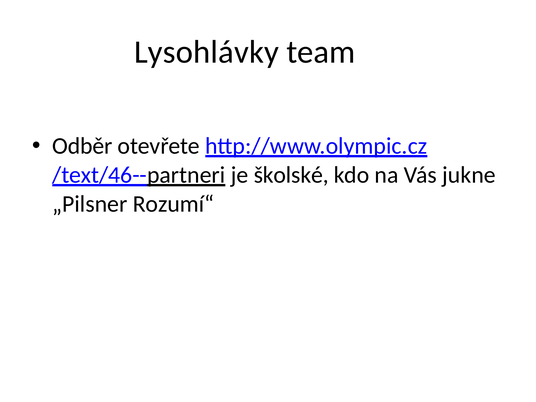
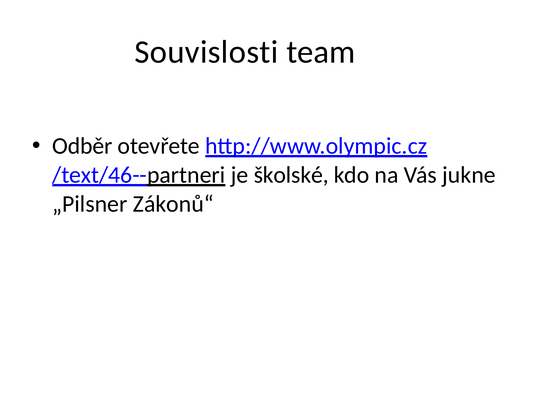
Lysohlávky: Lysohlávky -> Souvislosti
Rozumí“: Rozumí“ -> Zákonů“
